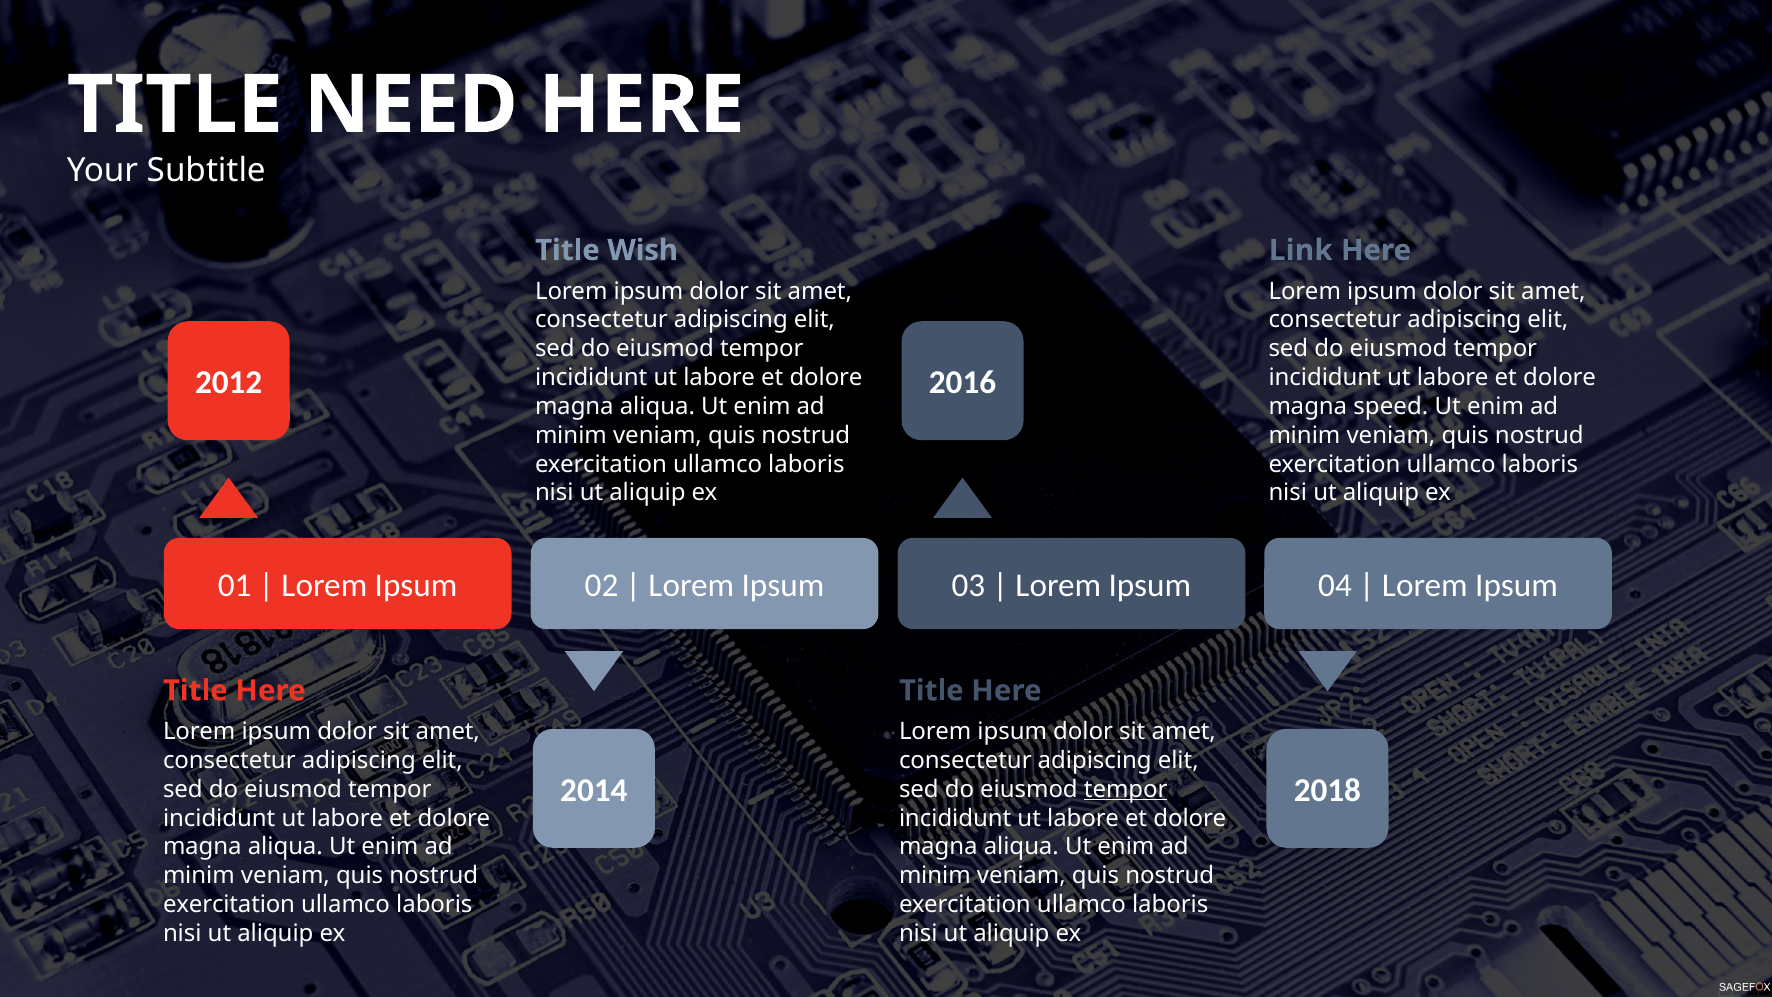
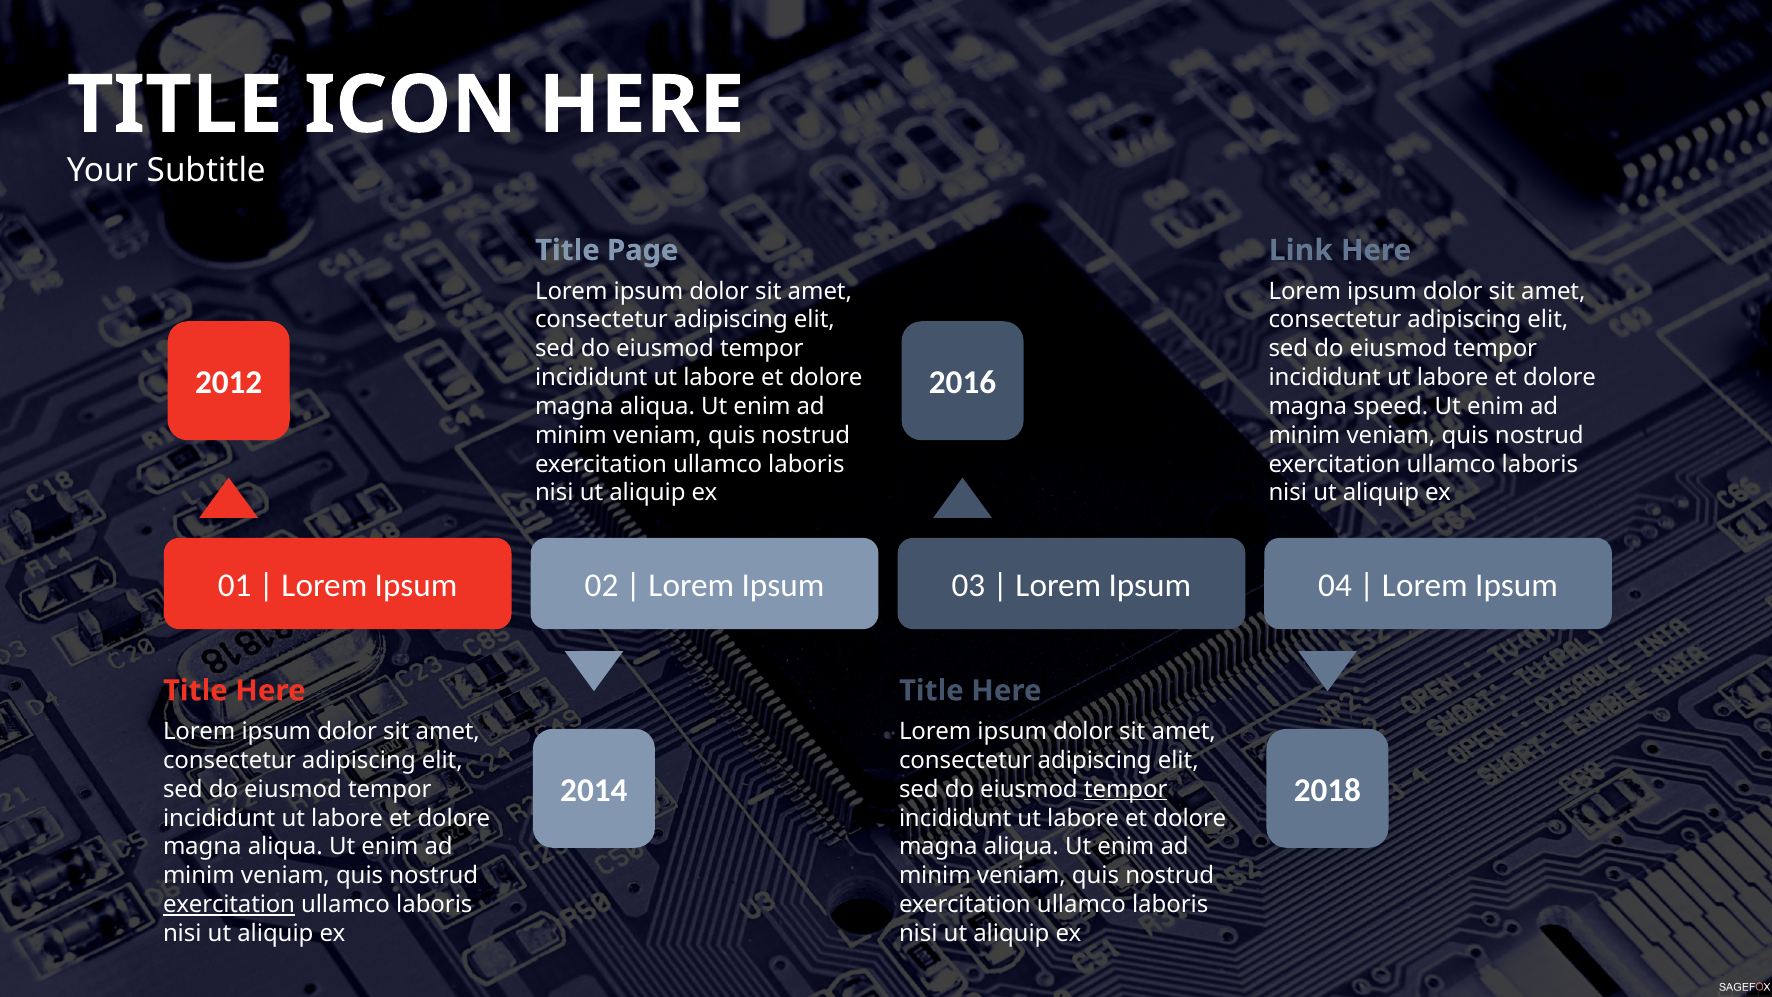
NEED: NEED -> ICON
Wish: Wish -> Page
exercitation at (229, 904) underline: none -> present
